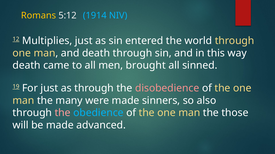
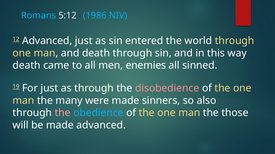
Romans colour: yellow -> light blue
1914: 1914 -> 1986
12 Multiplies: Multiplies -> Advanced
brought: brought -> enemies
